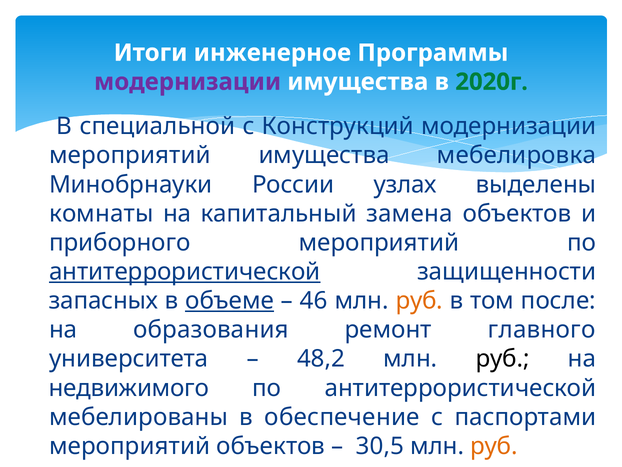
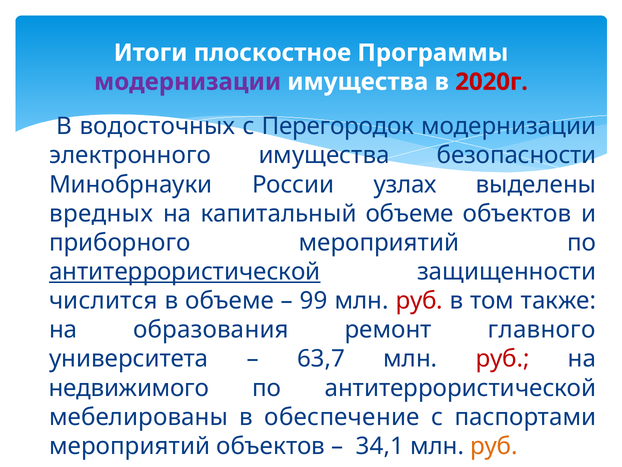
инженерное: инженерное -> плоскостное
2020г colour: green -> red
специальной: специальной -> водосточных
Конструкций: Конструкций -> Перегородок
мероприятий at (130, 155): мероприятий -> электронного
мебелировка: мебелировка -> безопасности
комнаты: комнаты -> вредных
капитальный замена: замена -> объеме
запасных: запасных -> числится
объеме at (230, 300) underline: present -> none
46: 46 -> 99
руб at (419, 300) colour: orange -> red
после: после -> также
48,2: 48,2 -> 63,7
руб at (503, 359) colour: black -> red
30,5: 30,5 -> 34,1
